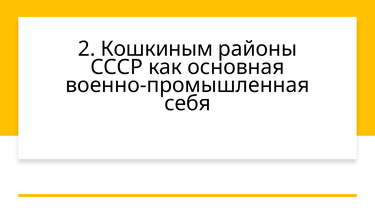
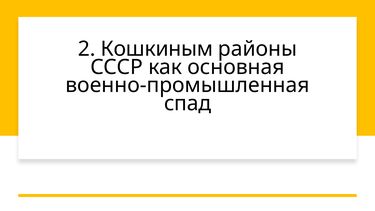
себя: себя -> спад
